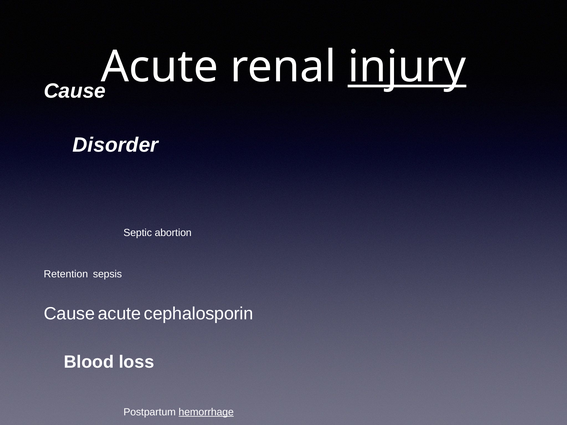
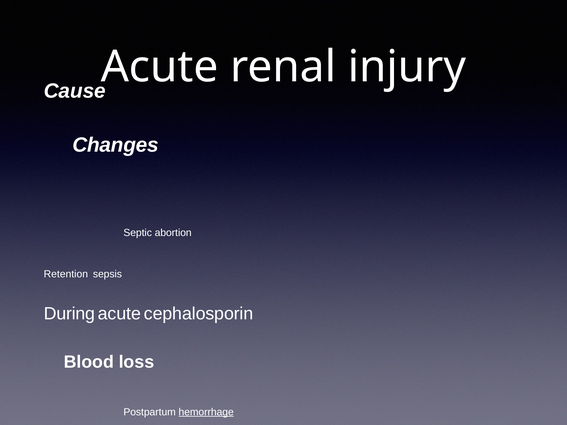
injury underline: present -> none
Disorder: Disorder -> Changes
Cause at (69, 314): Cause -> During
